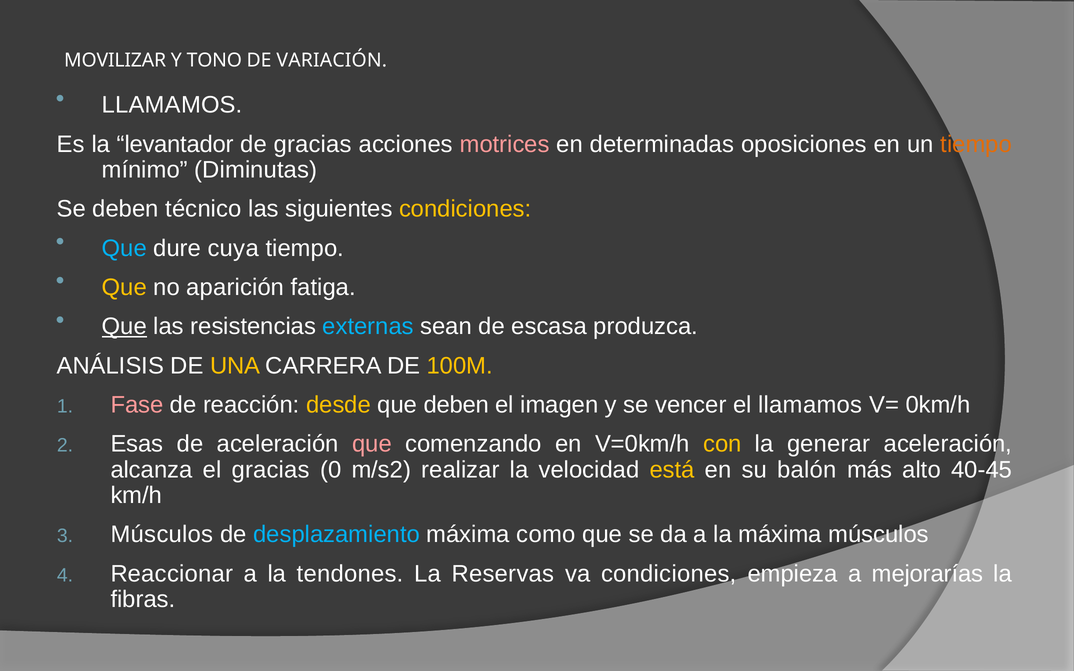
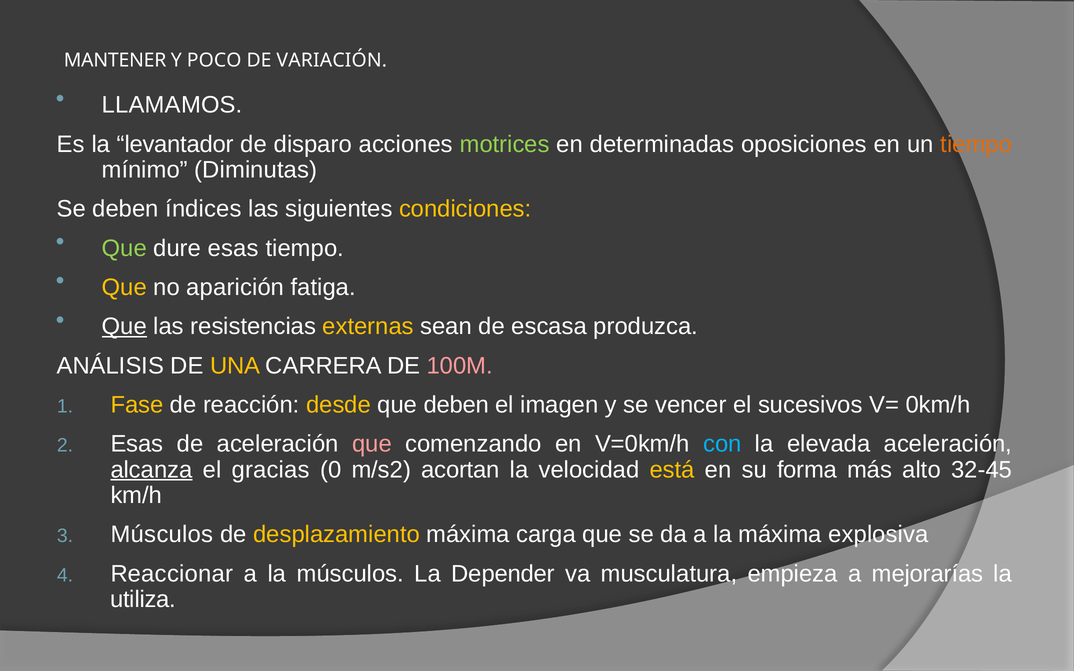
MOVILIZAR: MOVILIZAR -> MANTENER
TONO: TONO -> POCO
de gracias: gracias -> disparo
motrices colour: pink -> light green
técnico: técnico -> índices
Que at (124, 248) colour: light blue -> light green
dure cuya: cuya -> esas
externas colour: light blue -> yellow
100M colour: yellow -> pink
Fase colour: pink -> yellow
el llamamos: llamamos -> sucesivos
con colour: yellow -> light blue
generar: generar -> elevada
alcanza underline: none -> present
realizar: realizar -> acortan
balón: balón -> forma
40-45: 40-45 -> 32-45
desplazamiento colour: light blue -> yellow
como: como -> carga
máxima músculos: músculos -> explosiva
la tendones: tendones -> músculos
Reservas: Reservas -> Depender
va condiciones: condiciones -> musculatura
fibras: fibras -> utiliza
